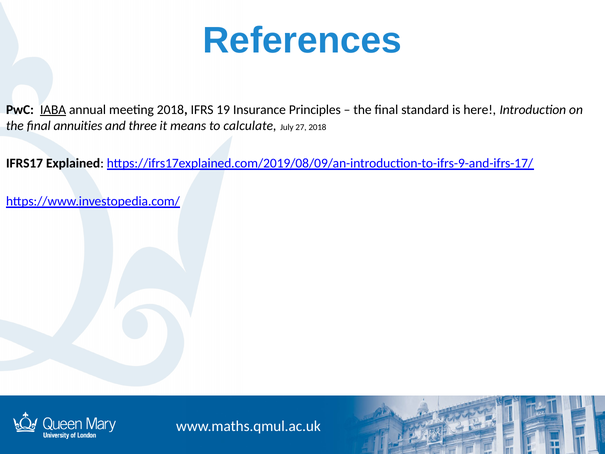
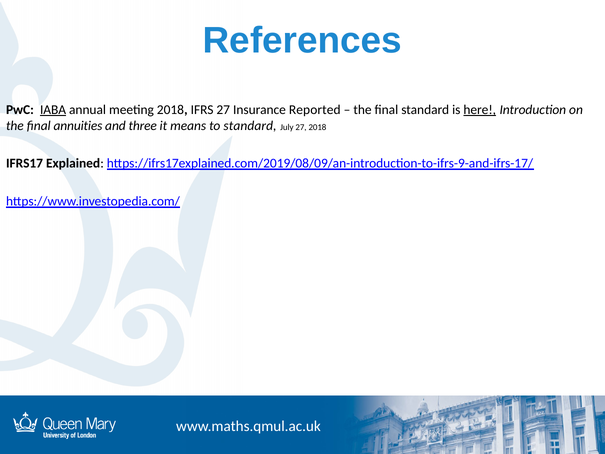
IFRS 19: 19 -> 27
Principles: Principles -> Reported
here underline: none -> present
to calculate: calculate -> standard
